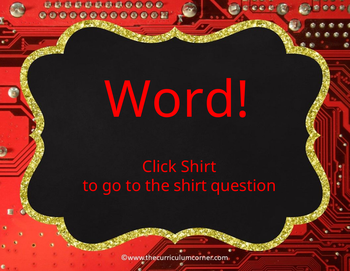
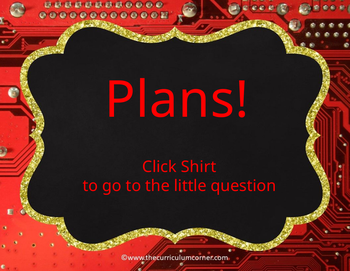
Word: Word -> Plans
the shirt: shirt -> little
